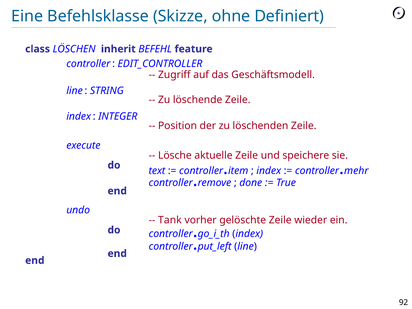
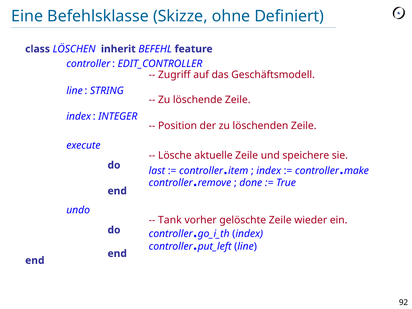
text: text -> last
mehr: mehr -> make
